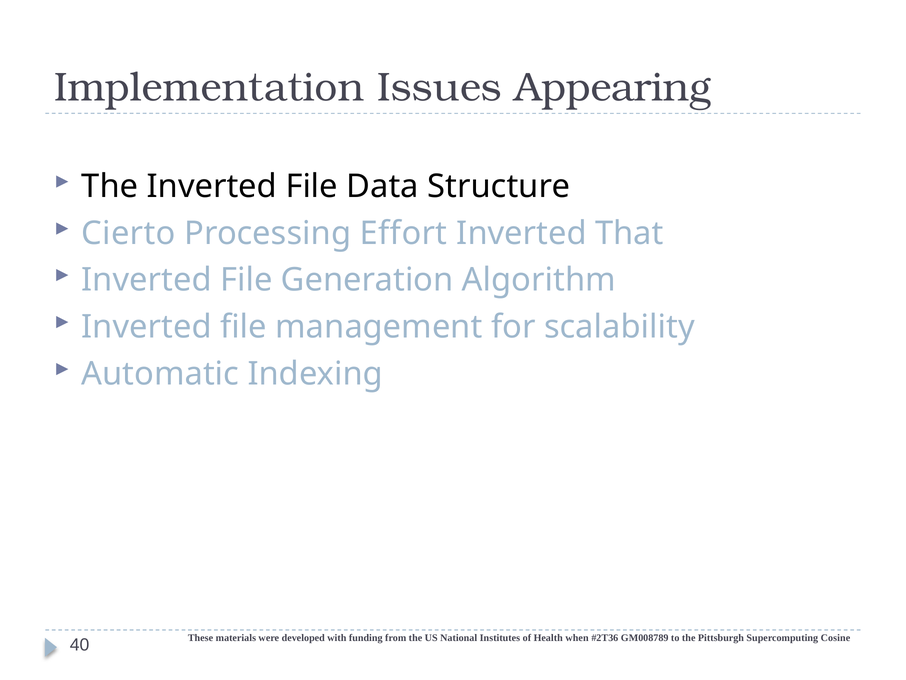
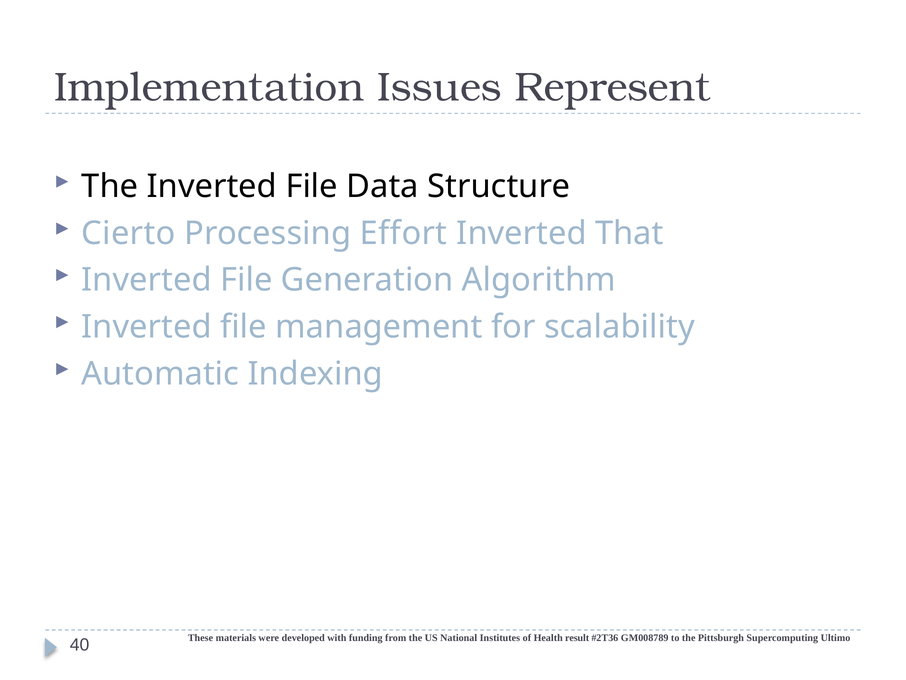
Appearing: Appearing -> Represent
when: when -> result
Cosine: Cosine -> Ultimo
